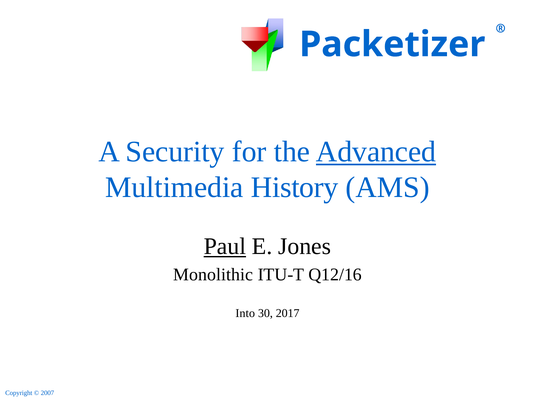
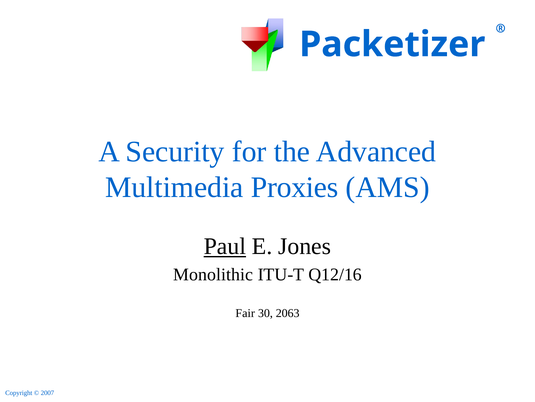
Advanced underline: present -> none
History: History -> Proxies
Into: Into -> Fair
2017: 2017 -> 2063
